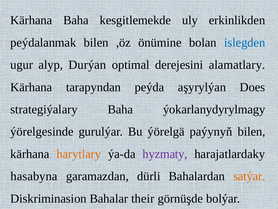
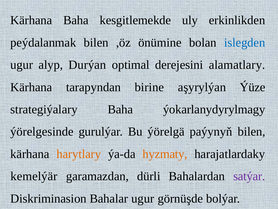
peýda: peýda -> birine
Does: Does -> Ýüze
hyzmaty colour: purple -> orange
hasabyna: hasabyna -> kemelýär
satýar colour: orange -> purple
Bahalar their: their -> ugur
